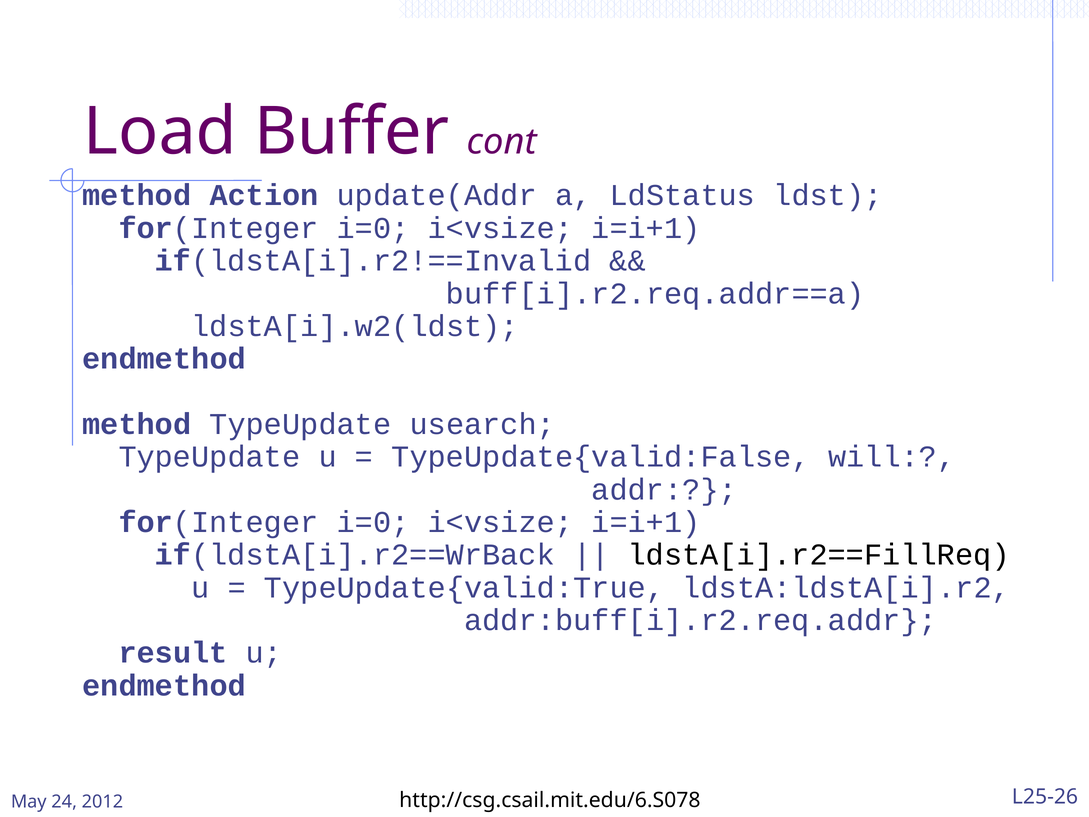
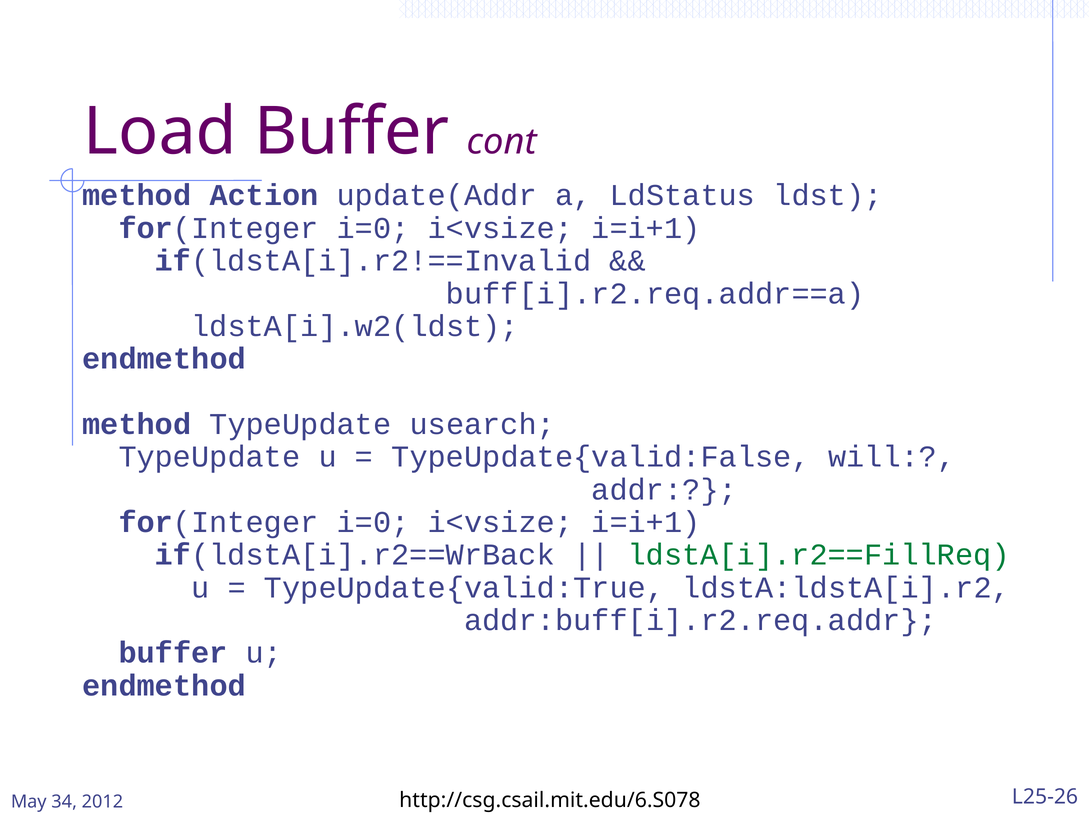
ldstA[i].r2==FillReq colour: black -> green
result at (173, 653): result -> buffer
24: 24 -> 34
